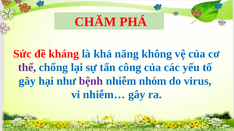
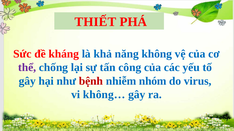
CHĂM: CHĂM -> THIẾT
bệnh colour: purple -> red
nhiễm…: nhiễm… -> không…
